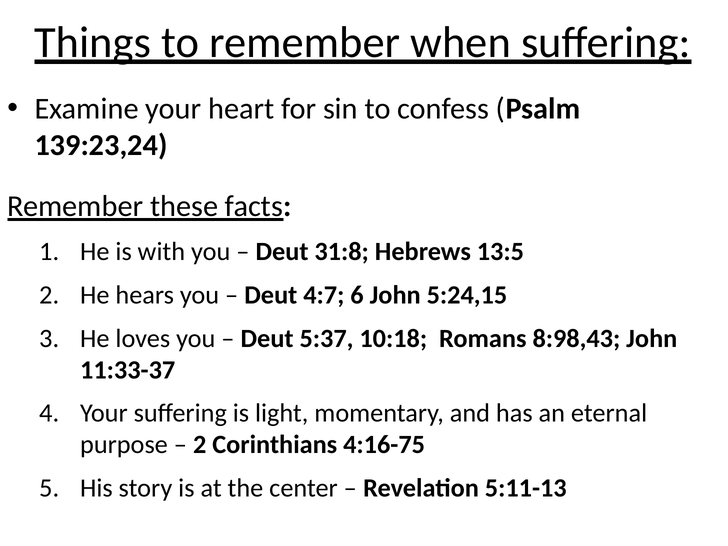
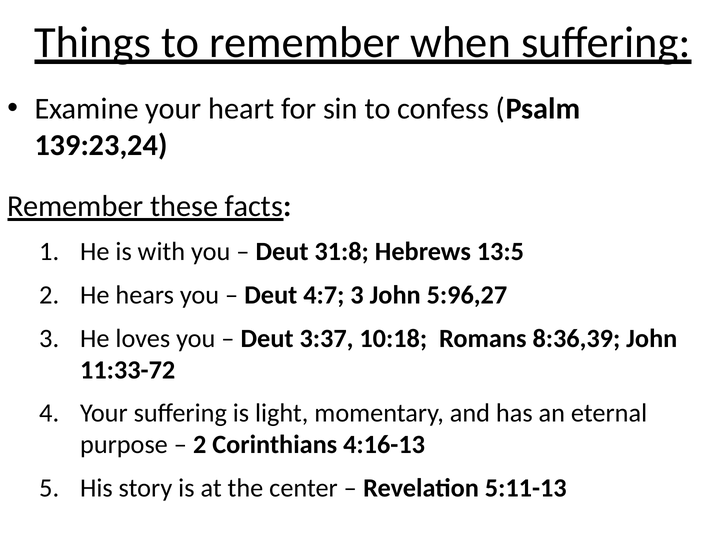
4:7 6: 6 -> 3
5:24,15: 5:24,15 -> 5:96,27
5:37: 5:37 -> 3:37
8:98,43: 8:98,43 -> 8:36,39
11:33-37: 11:33-37 -> 11:33-72
4:16-75: 4:16-75 -> 4:16-13
